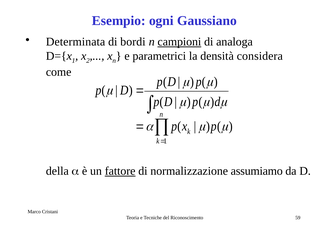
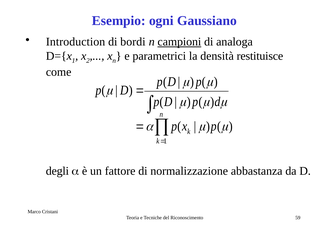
Determinata: Determinata -> Introduction
considera: considera -> restituisce
della: della -> degli
fattore underline: present -> none
assumiamo: assumiamo -> abbastanza
